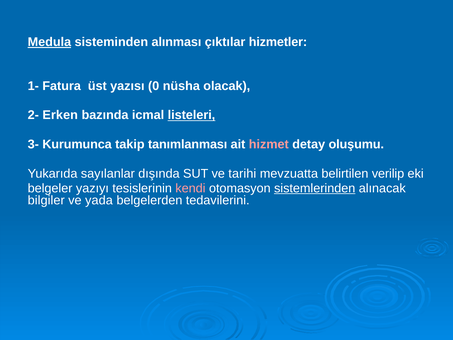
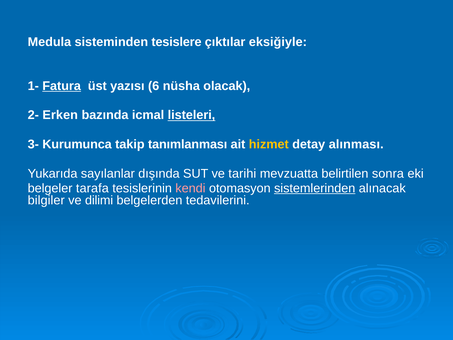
Medula underline: present -> none
alınması: alınması -> tesislere
hizmetler: hizmetler -> eksiğiyle
Fatura underline: none -> present
0: 0 -> 6
hizmet colour: pink -> yellow
oluşumu: oluşumu -> alınması
verilip: verilip -> sonra
yazıyı: yazıyı -> tarafa
yada: yada -> dilimi
